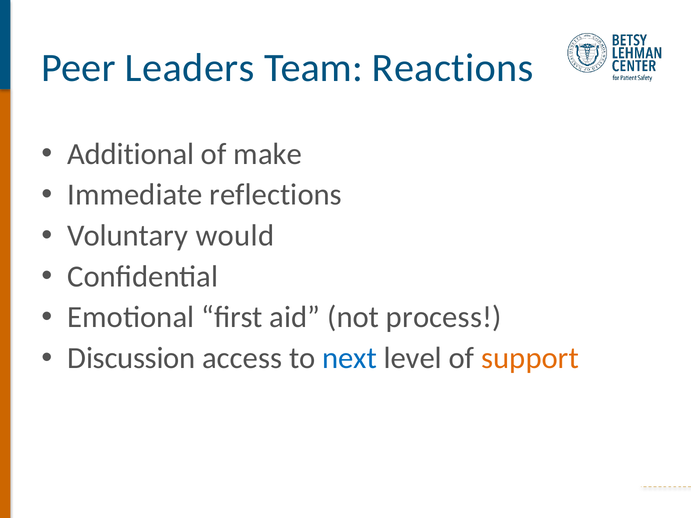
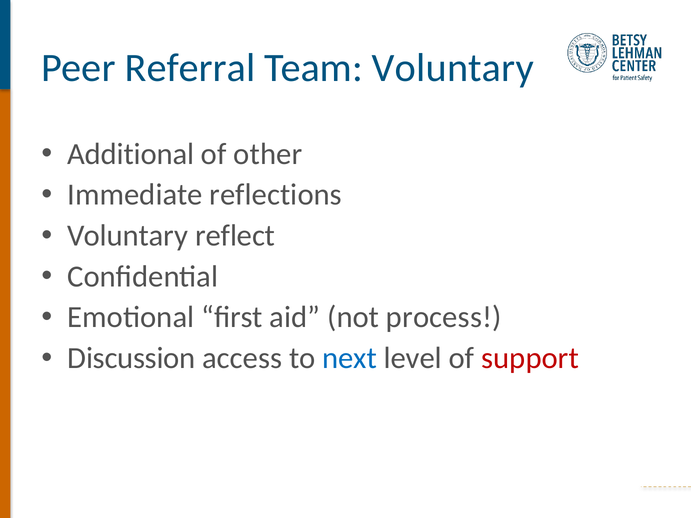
Leaders: Leaders -> Referral
Team Reactions: Reactions -> Voluntary
make: make -> other
would: would -> reflect
support colour: orange -> red
